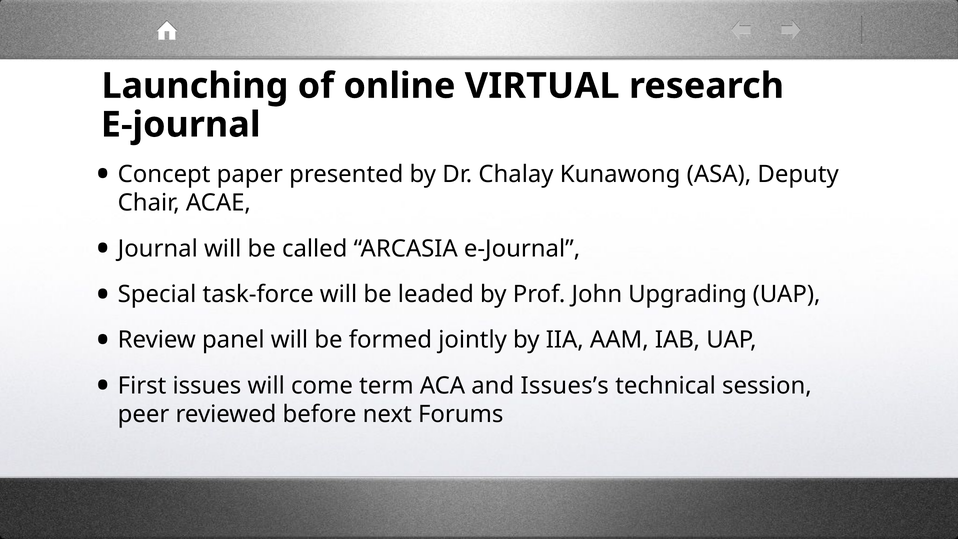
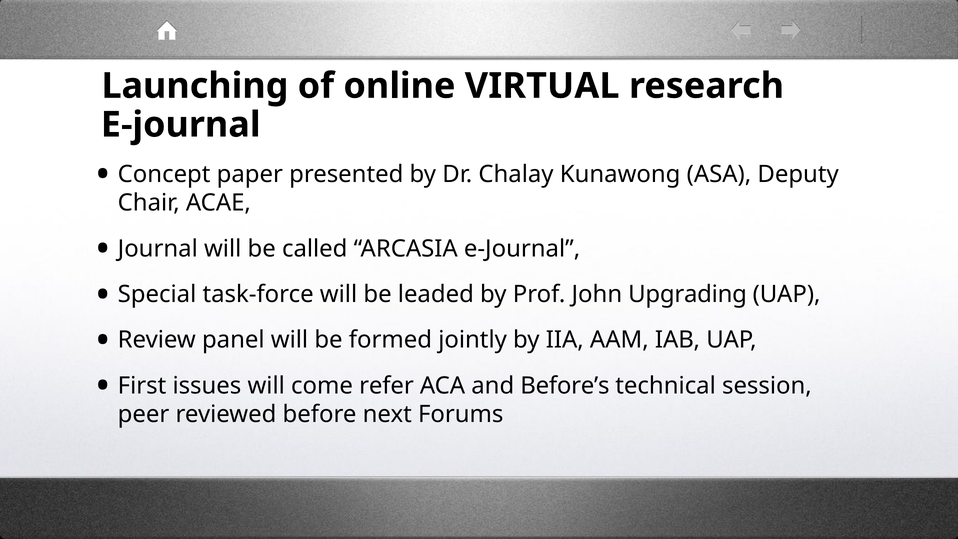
term: term -> refer
Issues’s: Issues’s -> Before’s
